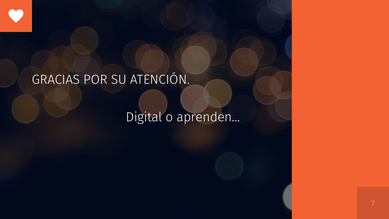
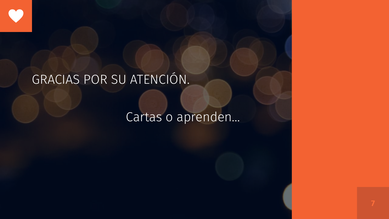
Digital: Digital -> Cartas
